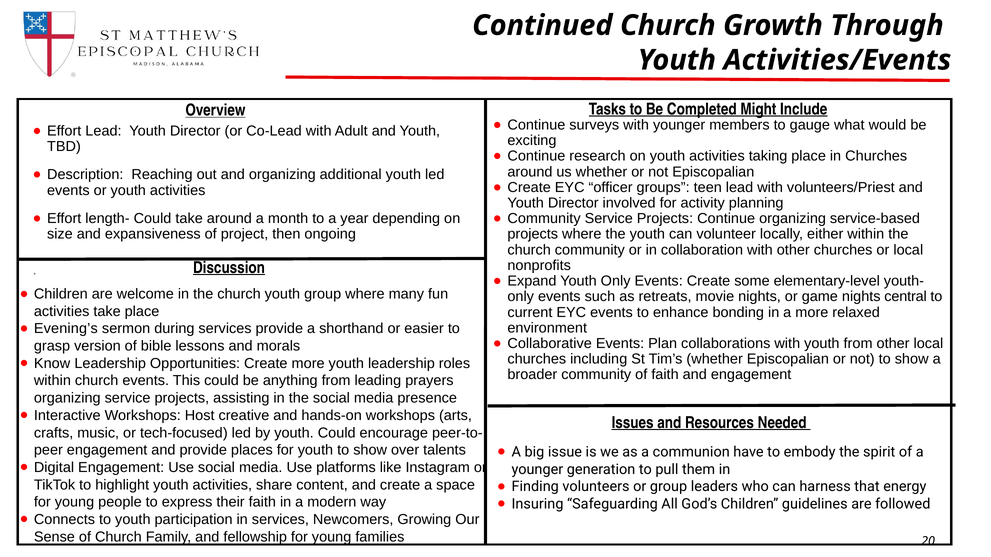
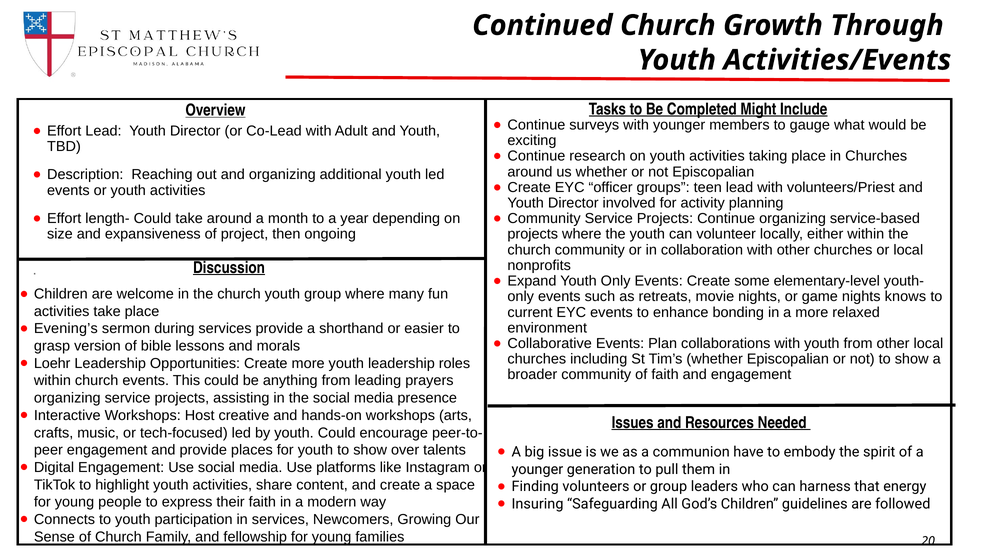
central: central -> knows
Know: Know -> Loehr
